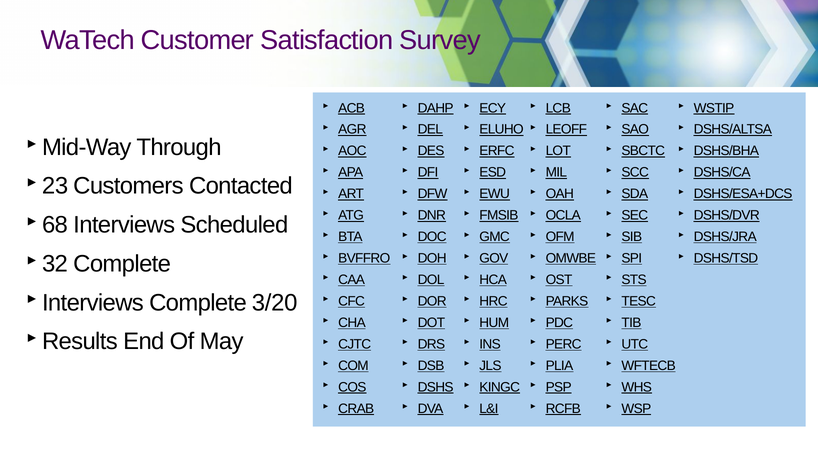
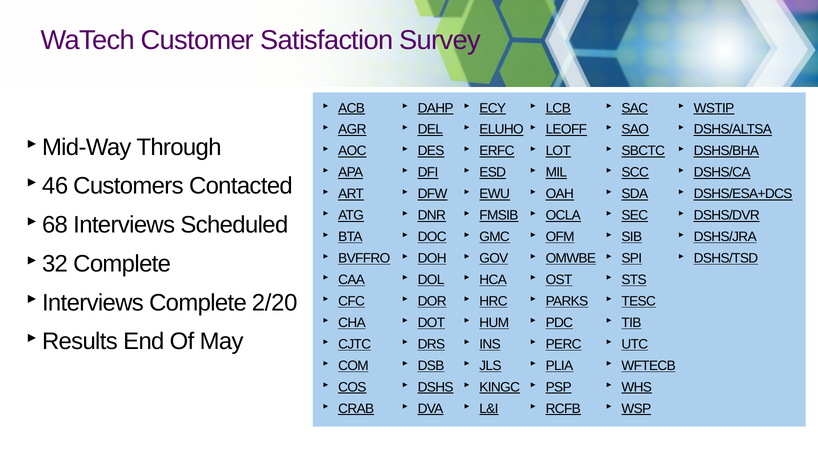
23: 23 -> 46
3/20: 3/20 -> 2/20
